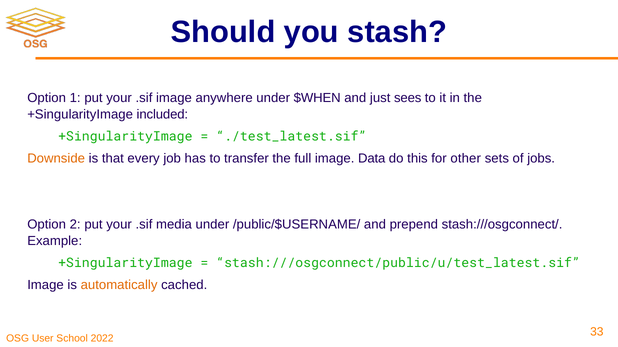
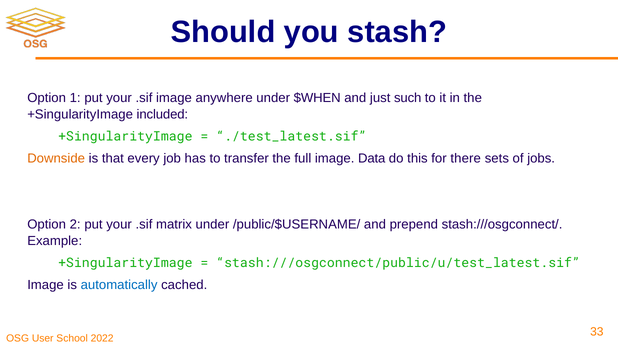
sees: sees -> such
other: other -> there
media: media -> matrix
automatically colour: orange -> blue
